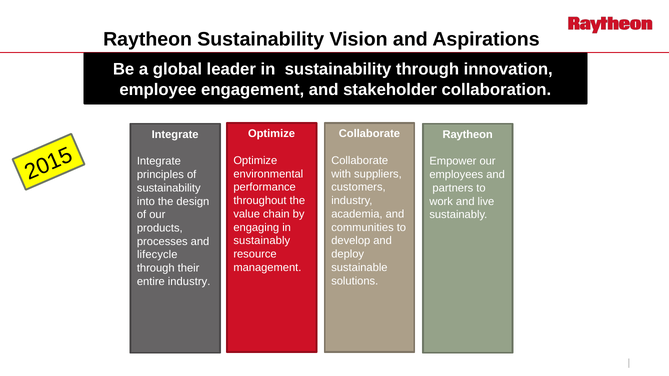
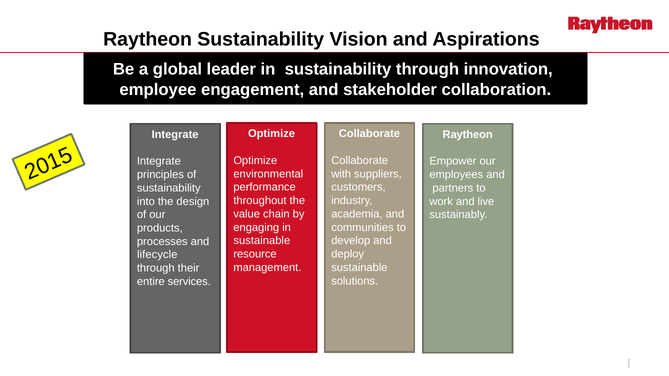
sustainably at (262, 241): sustainably -> sustainable
entire industry: industry -> services
